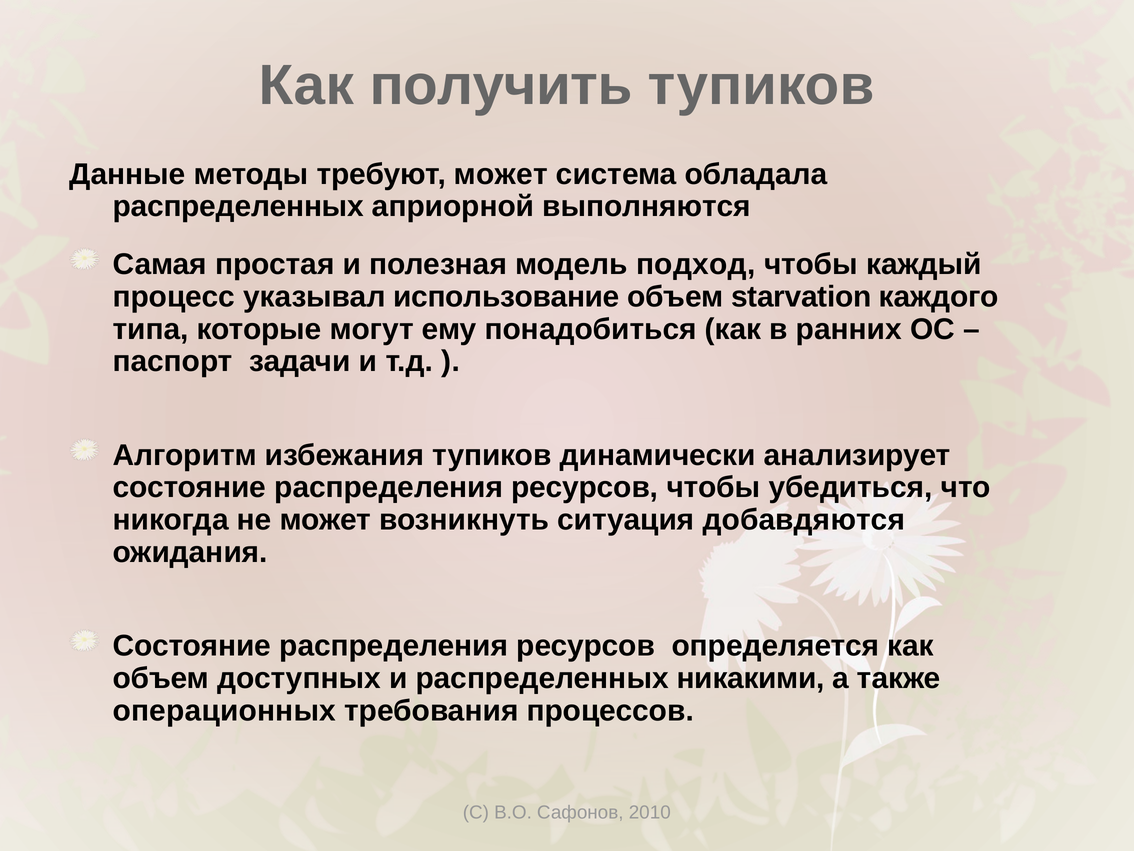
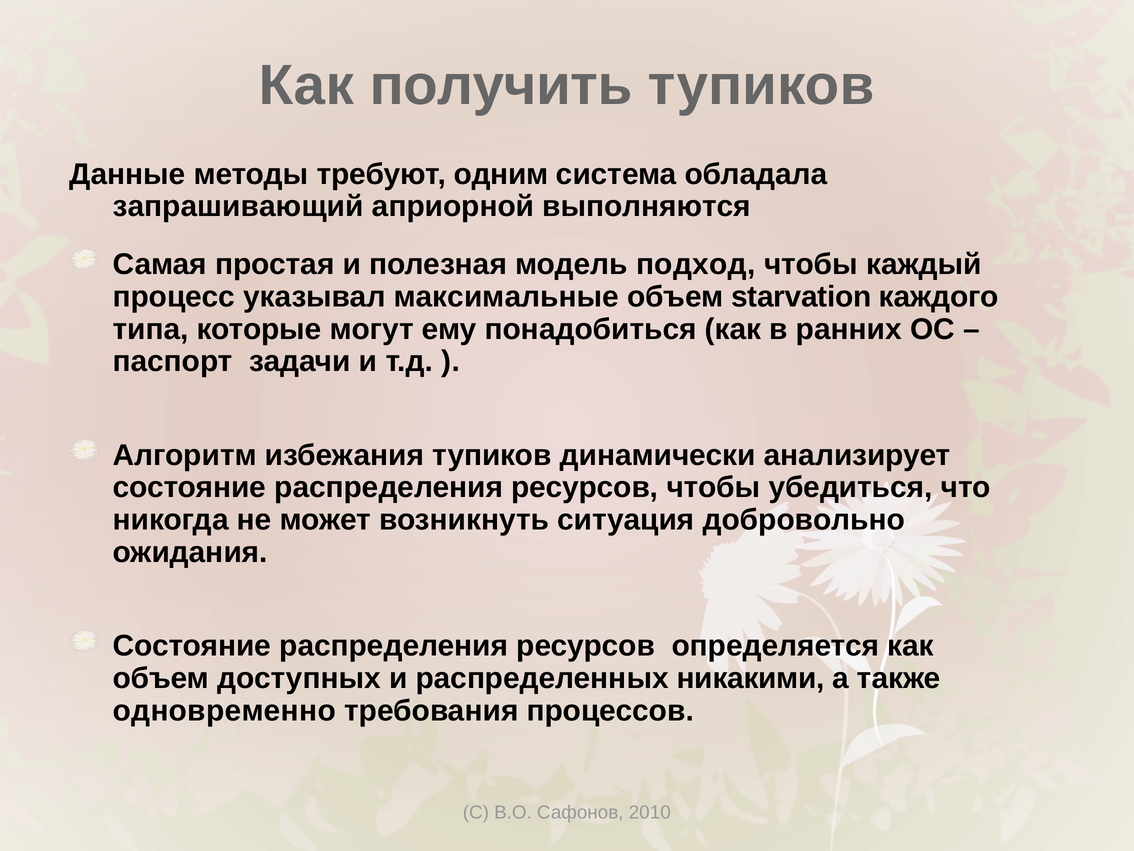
требуют может: может -> одним
распределенных at (238, 206): распределенных -> запрашивающий
использование: использование -> максимальные
добавдяются: добавдяются -> добровольно
операционных: операционных -> одновременно
